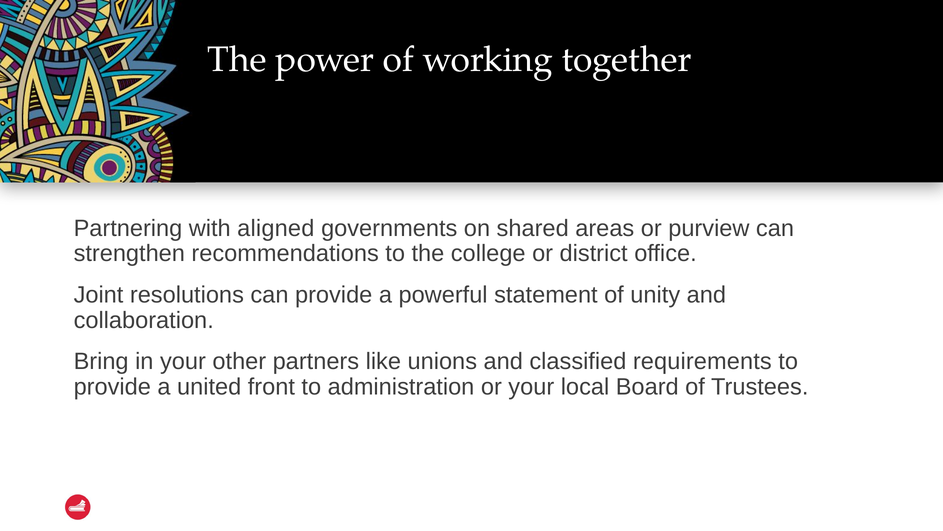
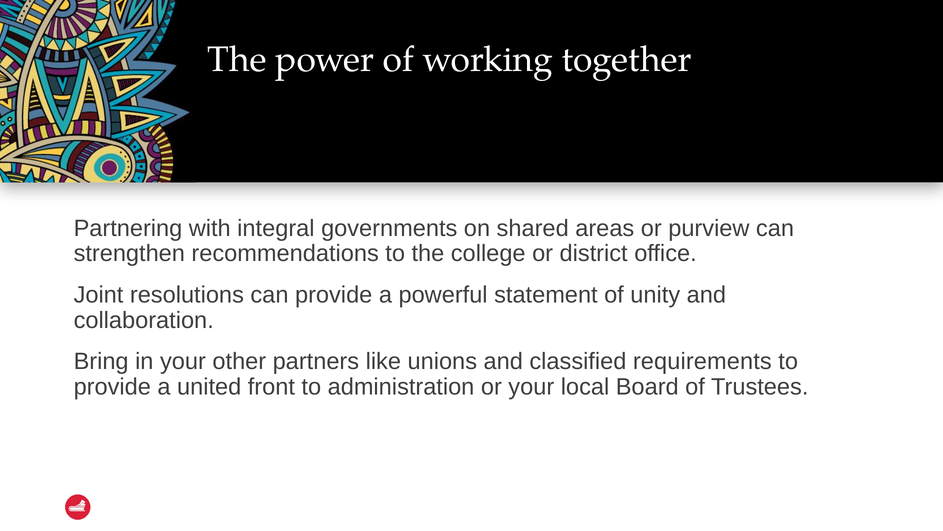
aligned: aligned -> integral
